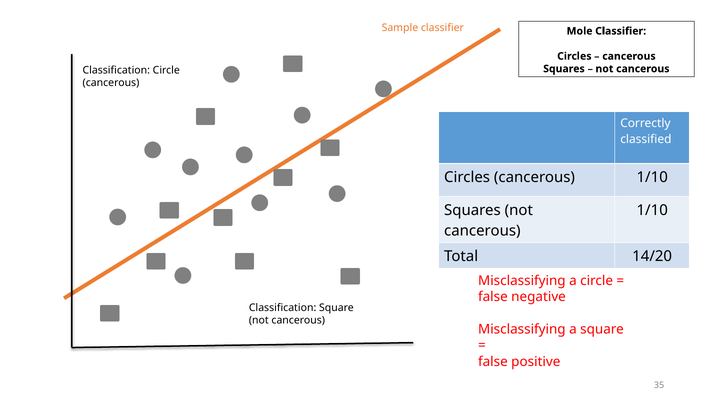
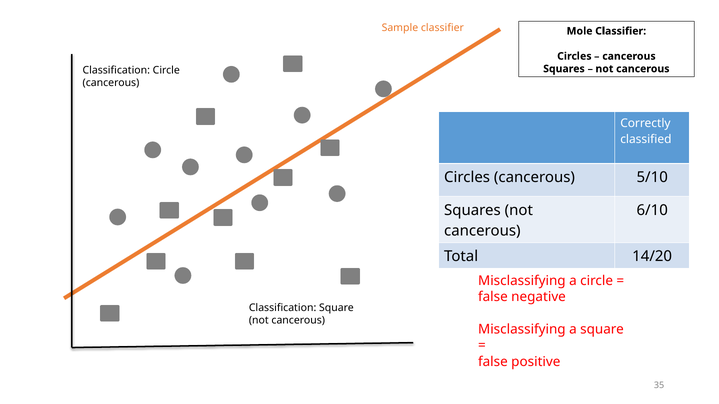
Circles cancerous 1/10: 1/10 -> 5/10
1/10 at (652, 210): 1/10 -> 6/10
